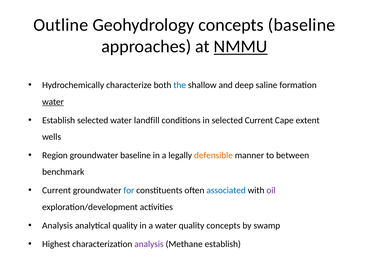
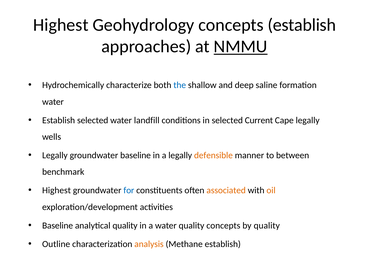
Outline at (61, 25): Outline -> Highest
concepts baseline: baseline -> establish
water at (53, 102) underline: present -> none
Cape extent: extent -> legally
Region at (55, 155): Region -> Legally
Current at (57, 190): Current -> Highest
associated colour: blue -> orange
oil colour: purple -> orange
Analysis at (57, 225): Analysis -> Baseline
by swamp: swamp -> quality
Highest: Highest -> Outline
analysis at (149, 244) colour: purple -> orange
